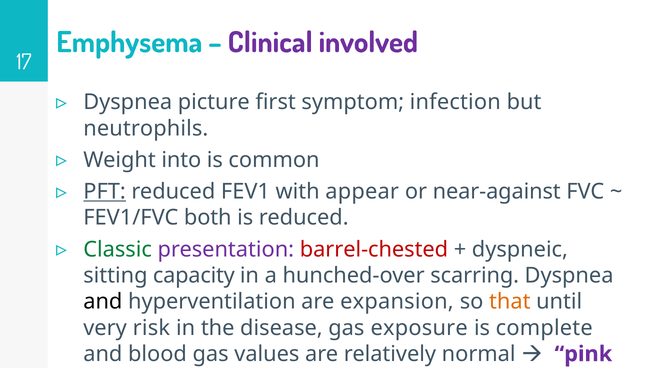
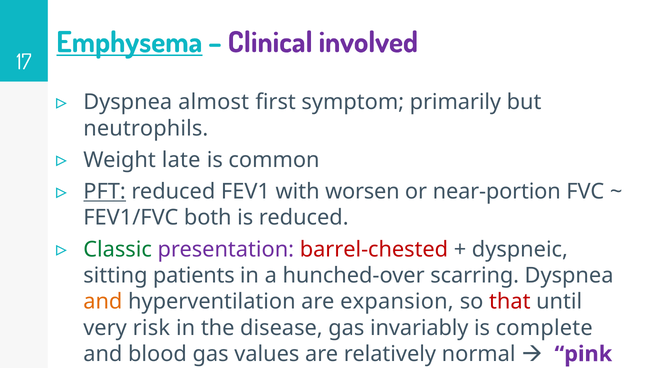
Emphysema underline: none -> present
picture: picture -> almost
infection: infection -> primarily
into: into -> late
appear: appear -> worsen
near-against: near-against -> near-portion
capacity: capacity -> patients
and at (103, 302) colour: black -> orange
that colour: orange -> red
exposure: exposure -> invariably
